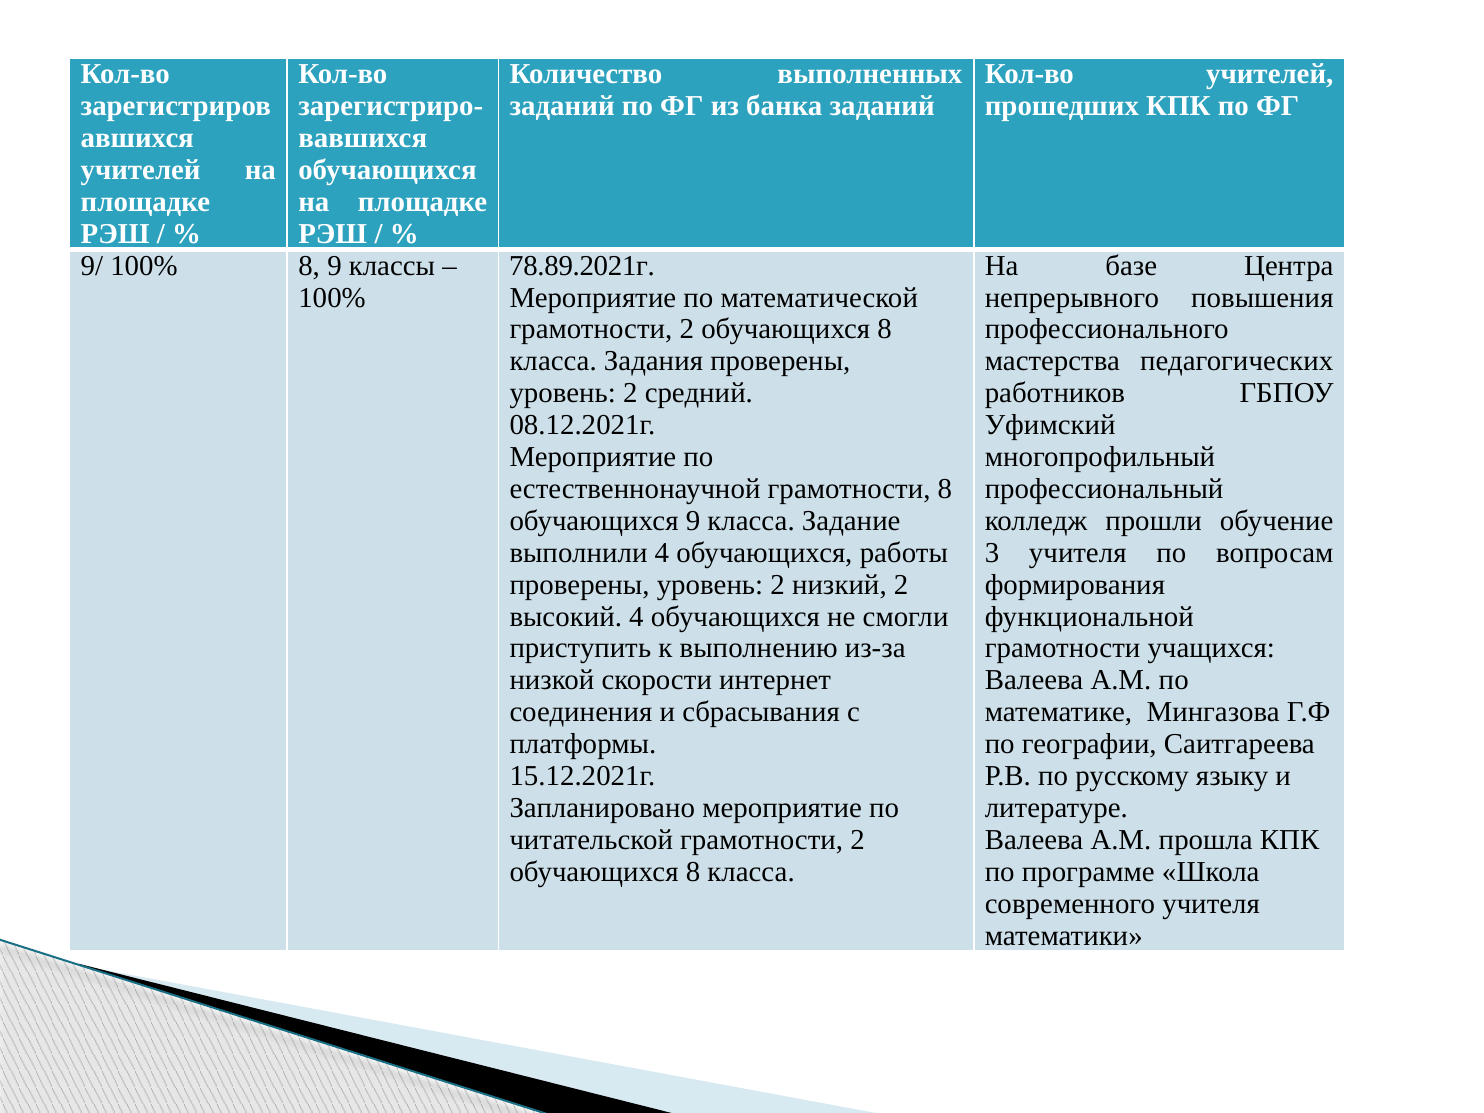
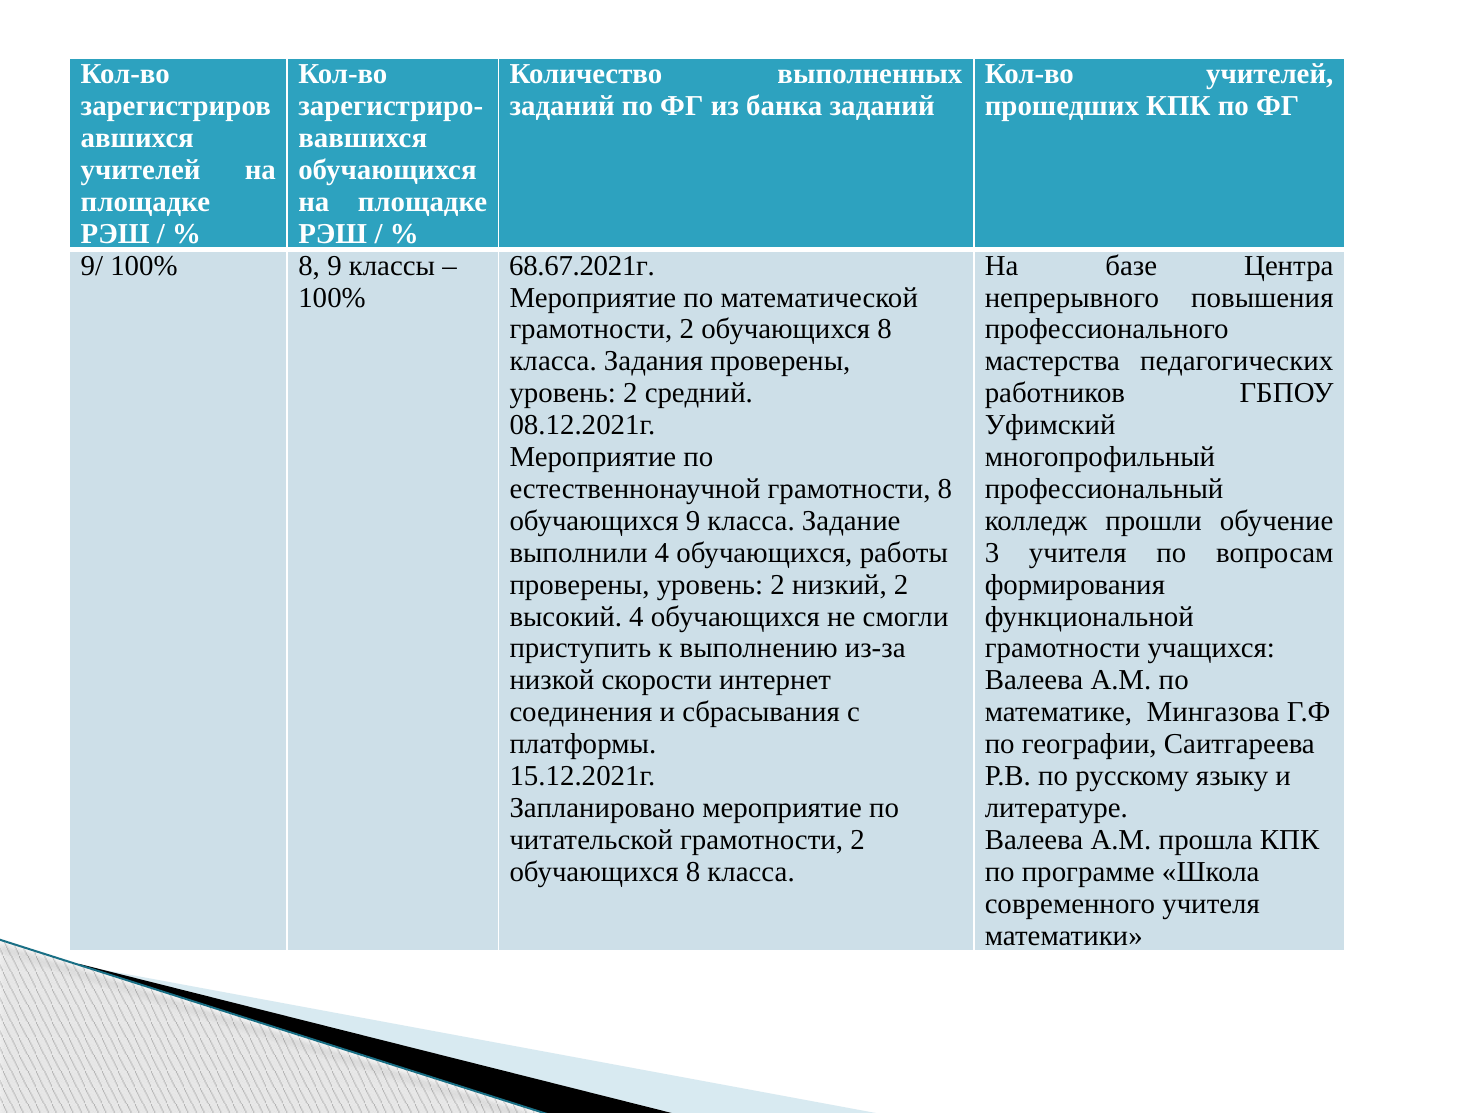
78.89.2021г: 78.89.2021г -> 68.67.2021г
